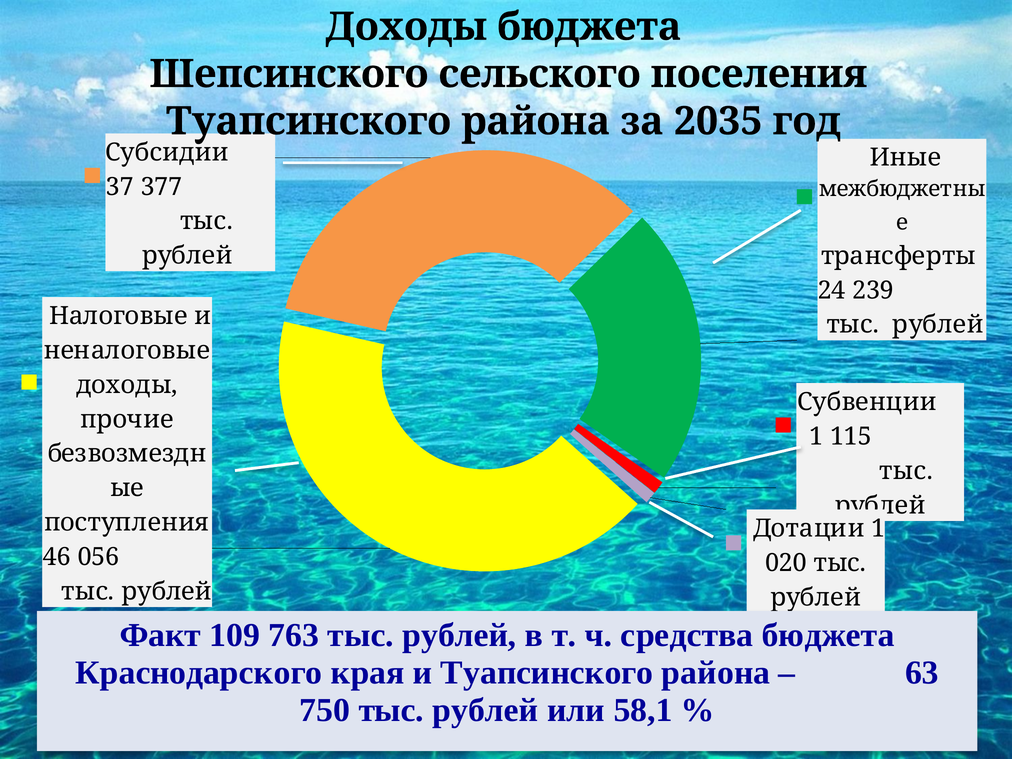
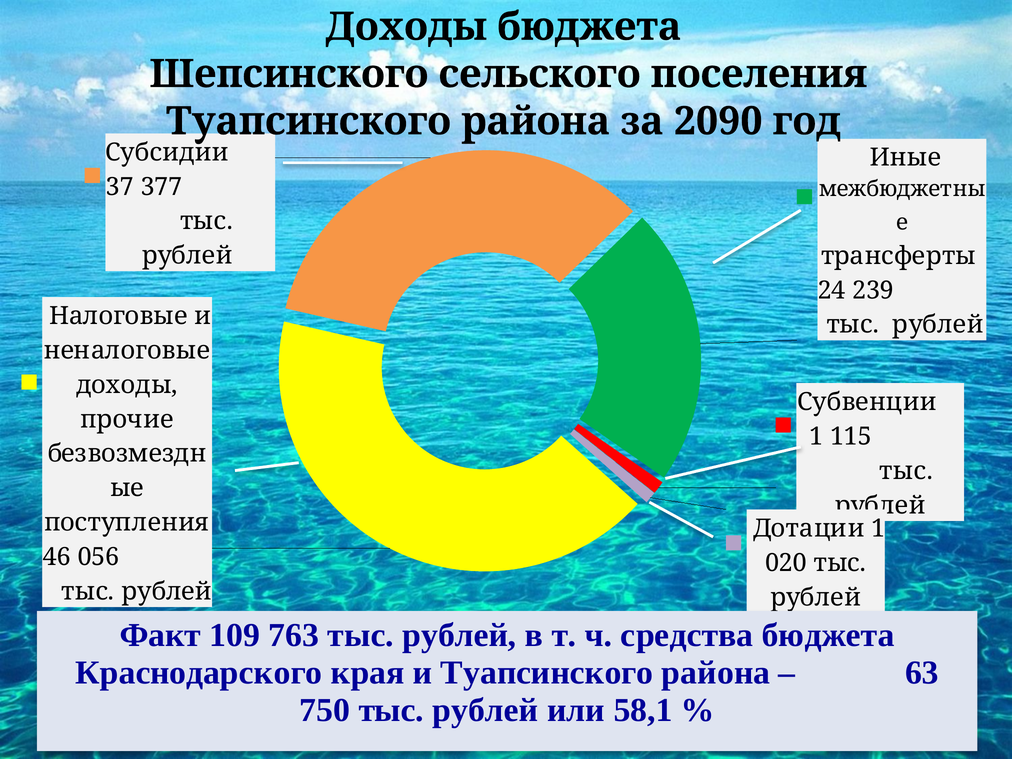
2035: 2035 -> 2090
